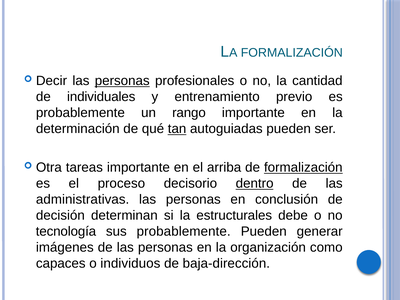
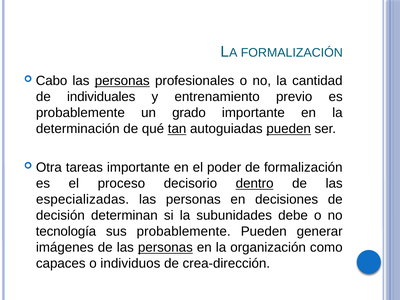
Decir: Decir -> Cabo
rango: rango -> grado
pueden at (289, 129) underline: none -> present
arriba: arriba -> poder
formalización at (303, 168) underline: present -> none
administrativas: administrativas -> especializadas
conclusión: conclusión -> decisiones
estructurales: estructurales -> subunidades
personas at (165, 248) underline: none -> present
baja-dirección: baja-dirección -> crea-dirección
